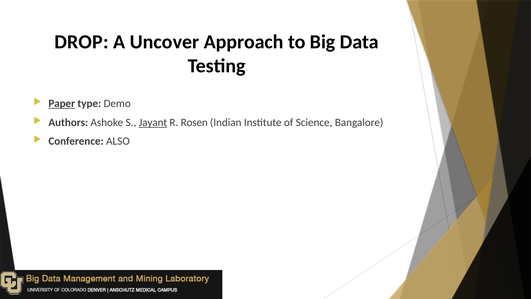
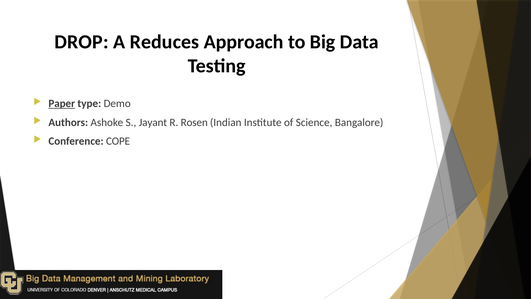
Uncover: Uncover -> Reduces
Jayant underline: present -> none
ALSO: ALSO -> COPE
